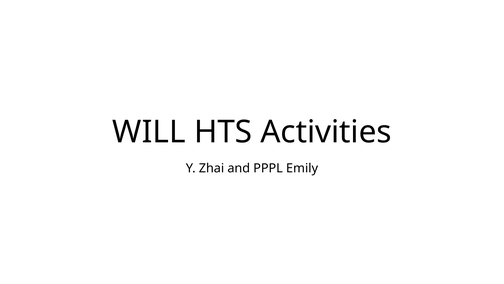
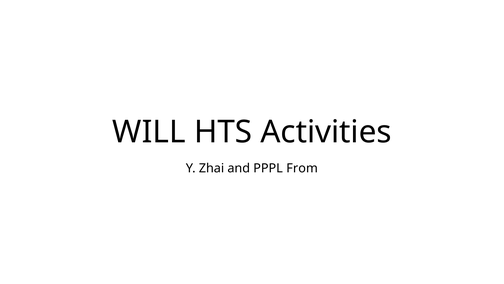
Emily: Emily -> From
